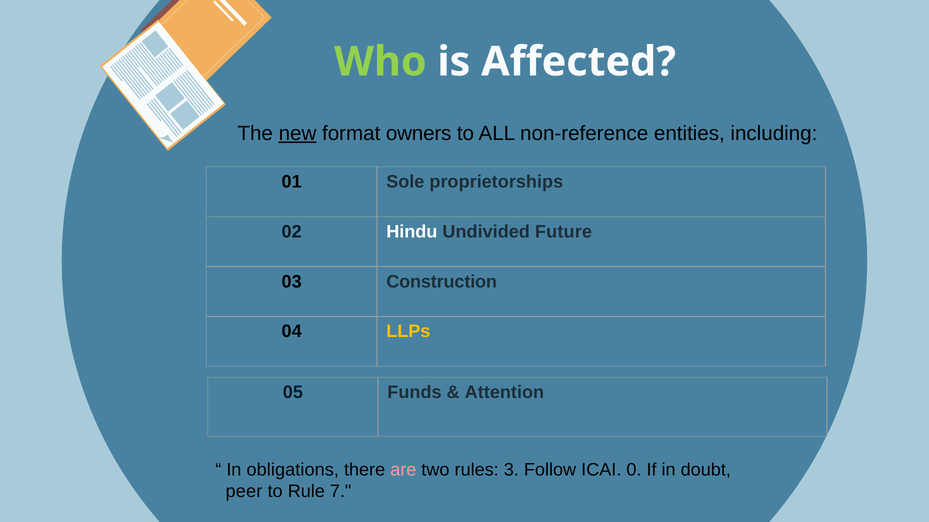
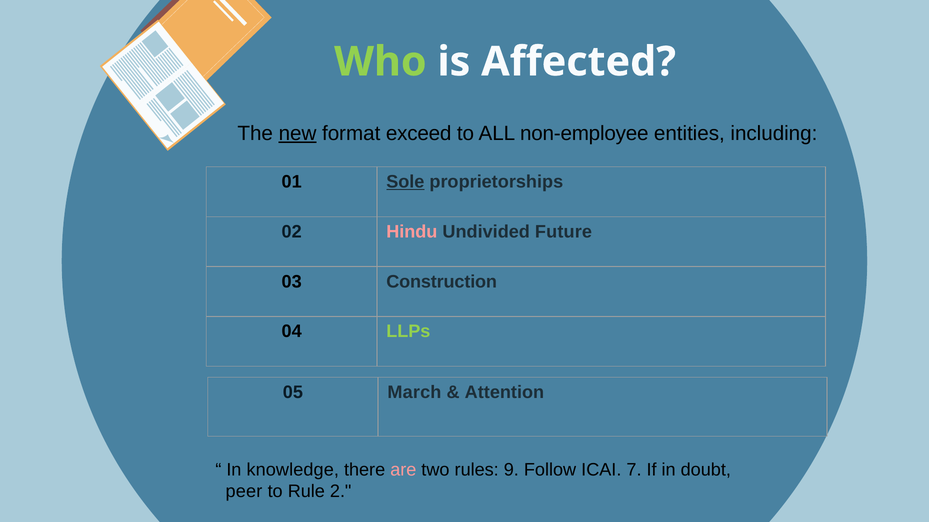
owners: owners -> exceed
non-reference: non-reference -> non-employee
Sole underline: none -> present
Hindu colour: white -> pink
LLPs colour: yellow -> light green
Funds: Funds -> March
obligations: obligations -> knowledge
3: 3 -> 9
0: 0 -> 7
7: 7 -> 2
